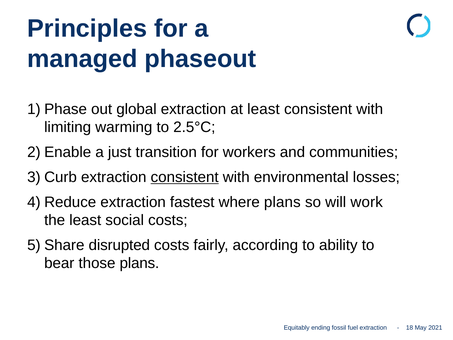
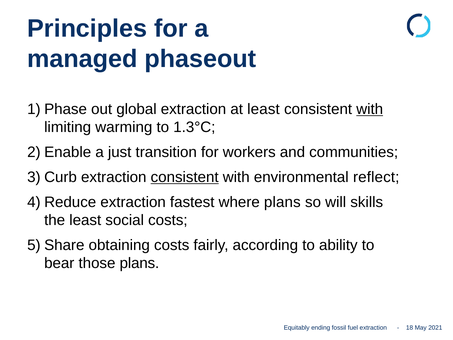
with at (370, 109) underline: none -> present
2.5°C: 2.5°C -> 1.3°C
losses: losses -> reflect
work: work -> skills
disrupted: disrupted -> obtaining
